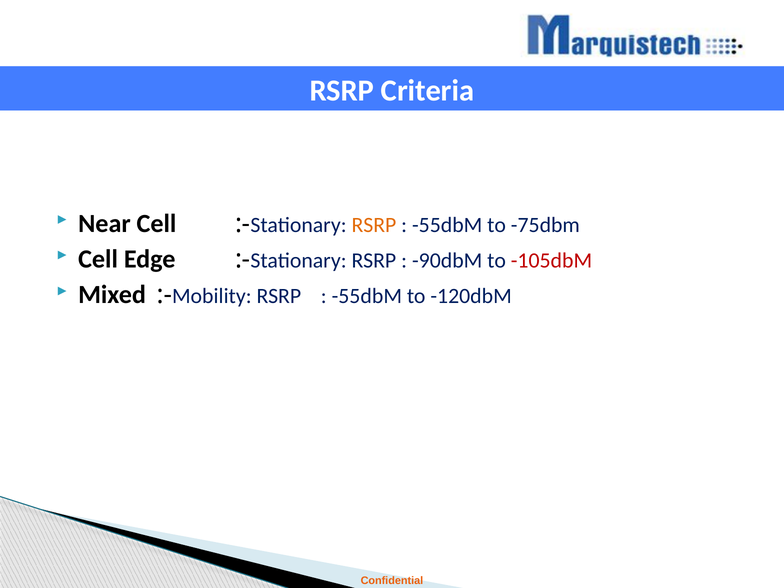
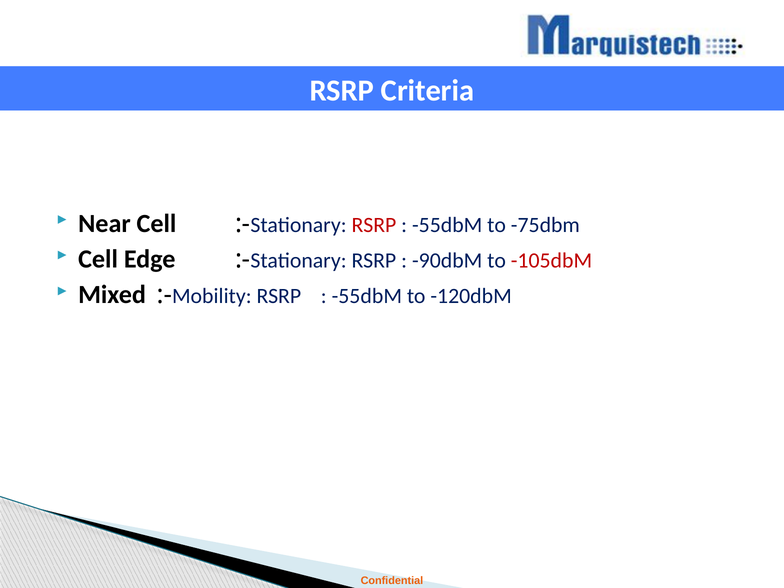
RSRP at (374, 225) colour: orange -> red
